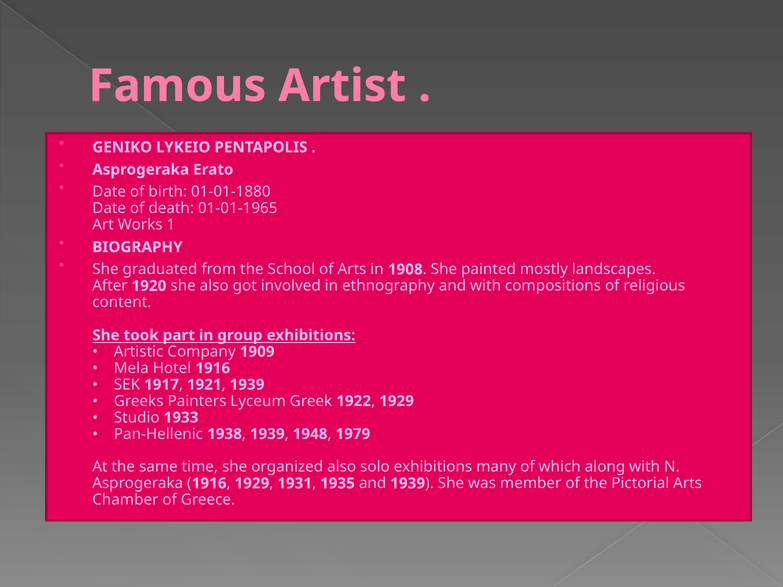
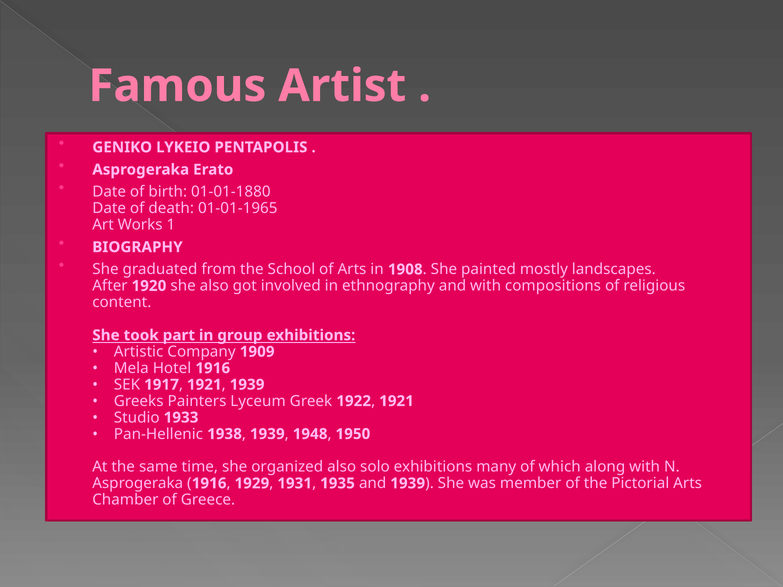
1922 1929: 1929 -> 1921
1979: 1979 -> 1950
